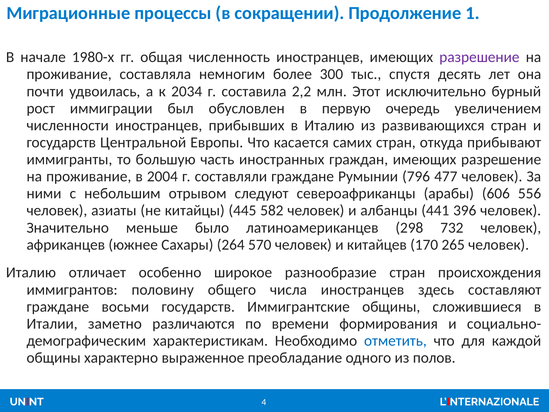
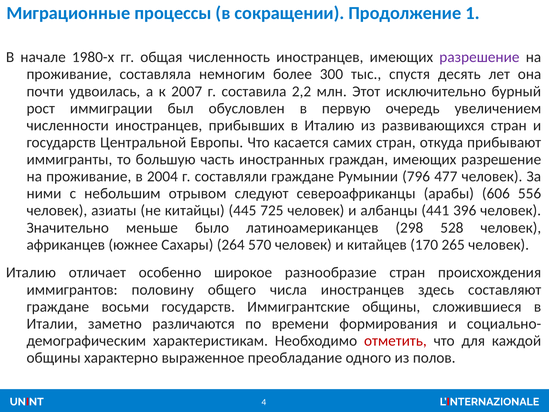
2034: 2034 -> 2007
582: 582 -> 725
732: 732 -> 528
отметить colour: blue -> red
